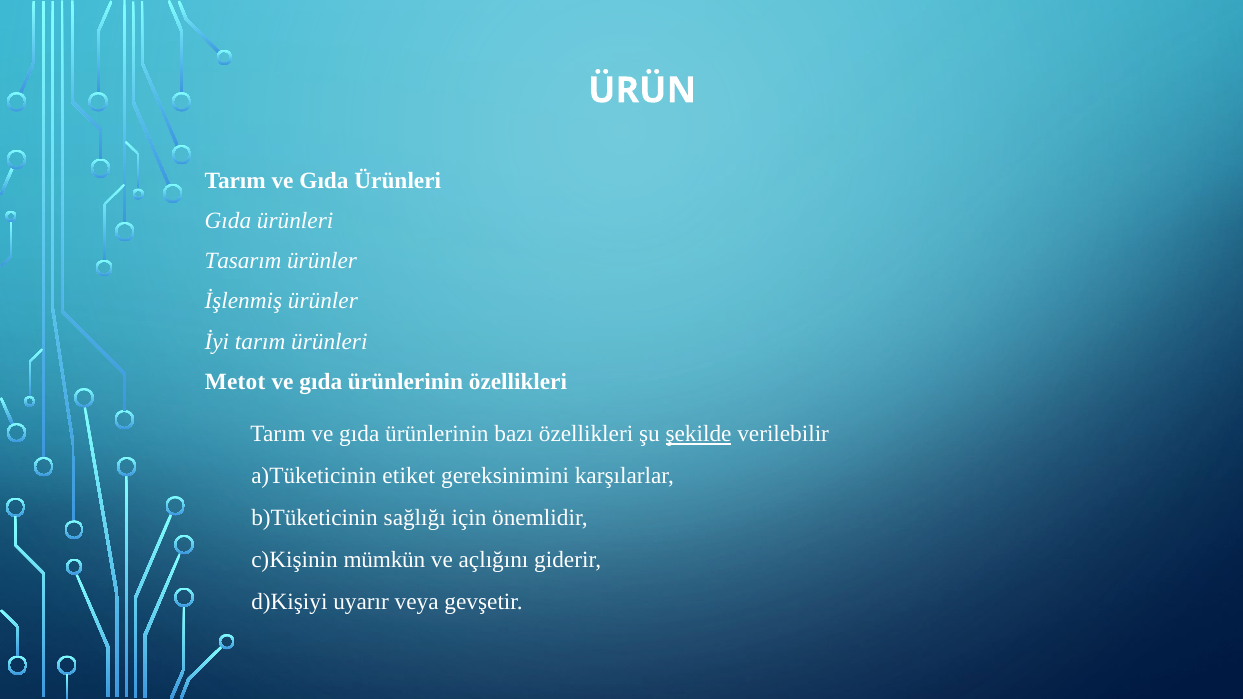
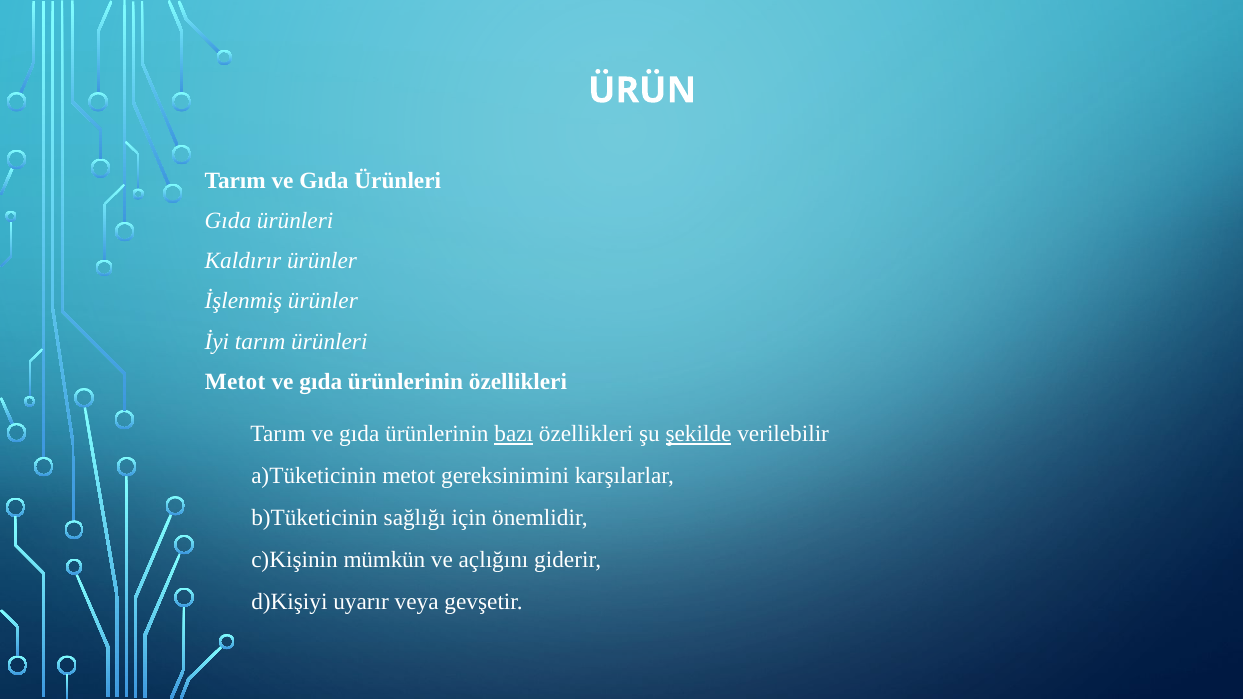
Tasarım: Tasarım -> Kaldırır
bazı underline: none -> present
a)Tüketicinin etiket: etiket -> metot
